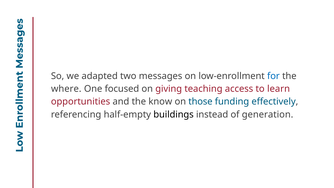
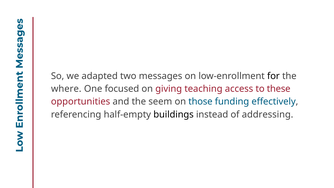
for colour: blue -> black
learn: learn -> these
know: know -> seem
generation: generation -> addressing
